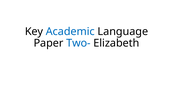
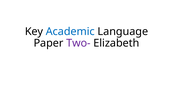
Two- colour: blue -> purple
